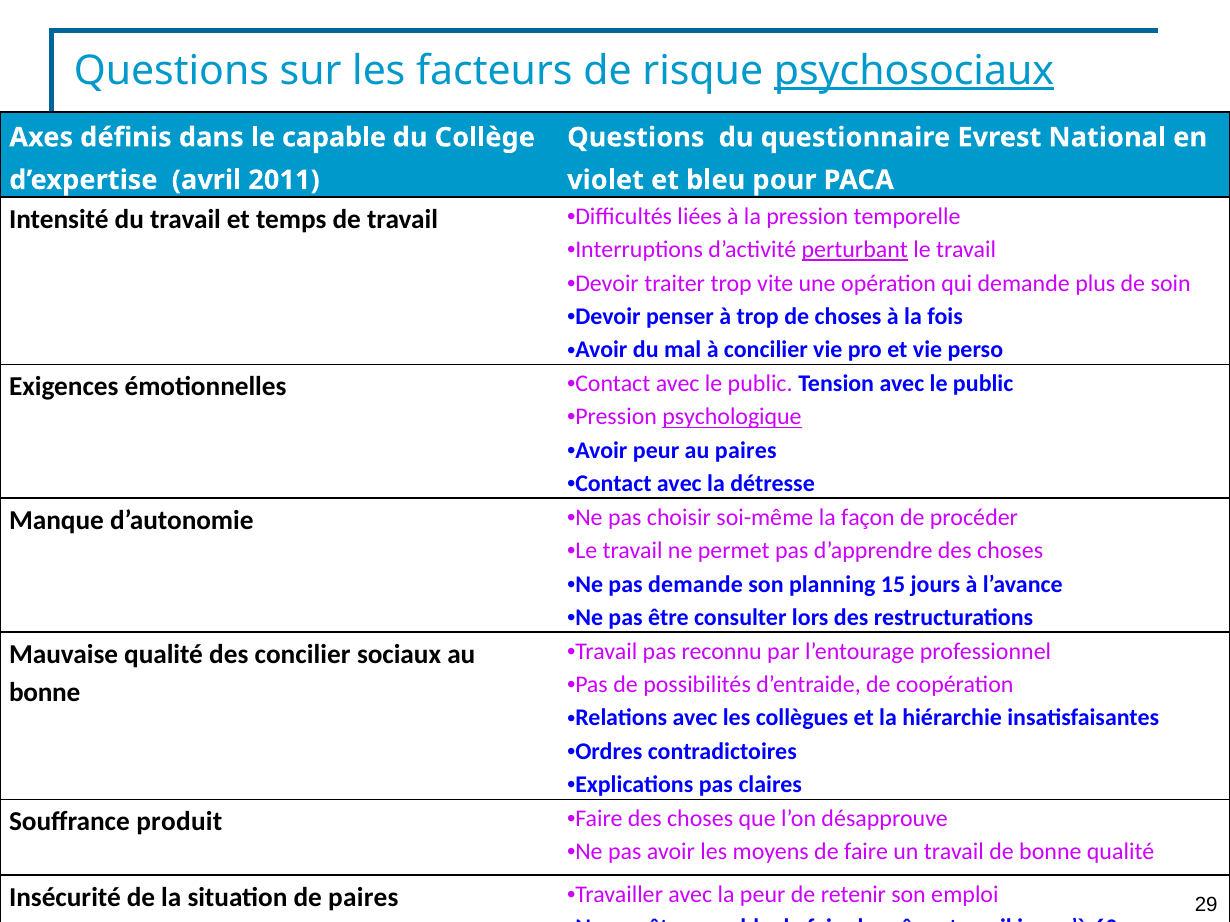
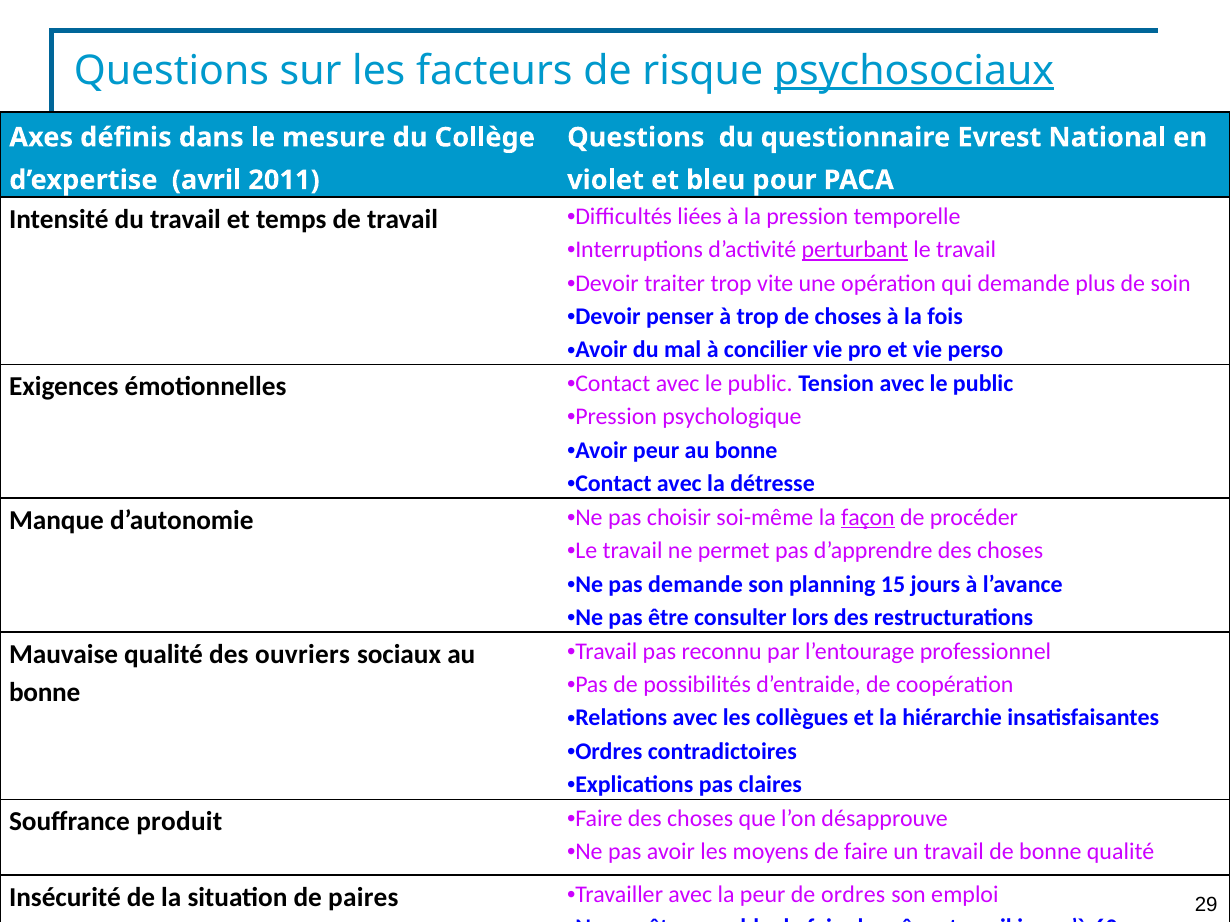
le capable: capable -> mesure
psychologique underline: present -> none
peur au paires: paires -> bonne
façon underline: none -> present
des concilier: concilier -> ouvriers
de retenir: retenir -> ordres
